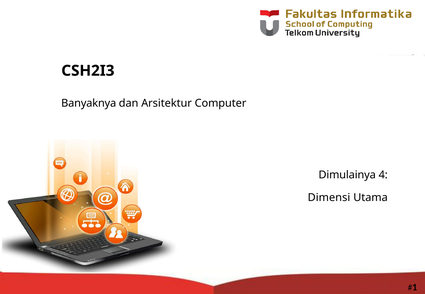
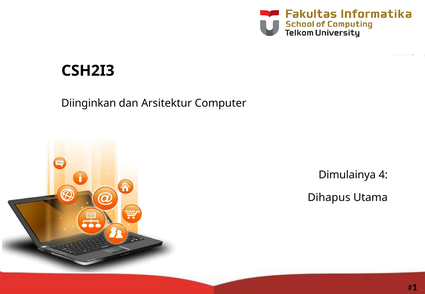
Banyaknya: Banyaknya -> Diinginkan
Dimensi: Dimensi -> Dihapus
